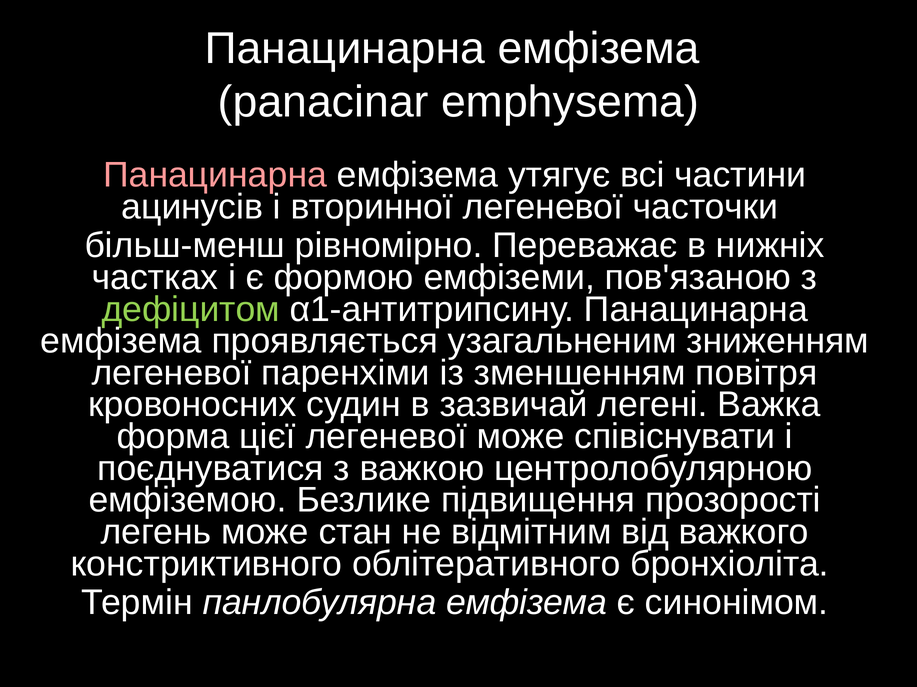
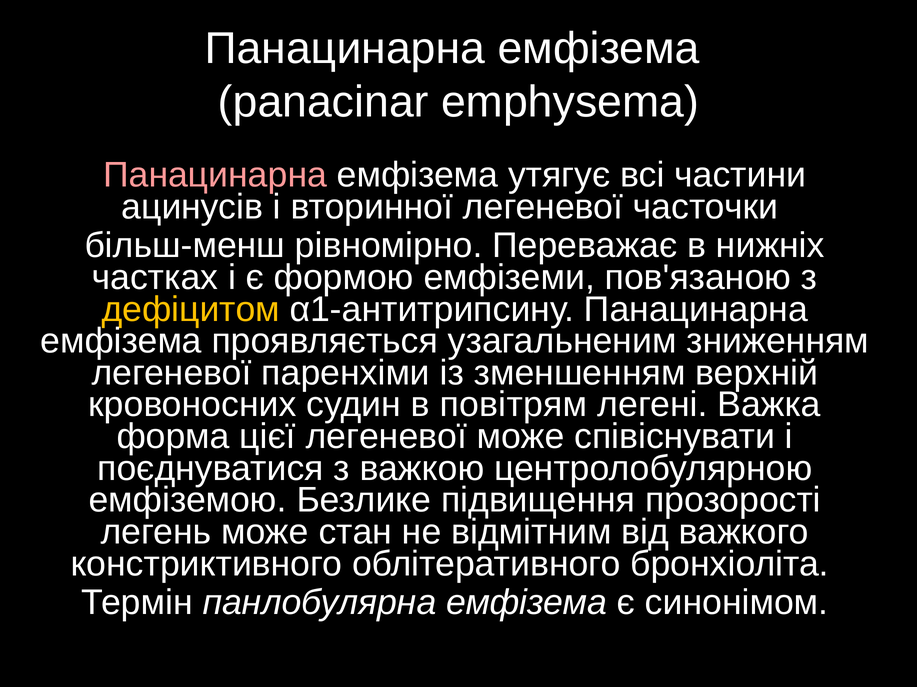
дефіцитом colour: light green -> yellow
повітря: повітря -> верхній
зазвичай: зазвичай -> повітрям
